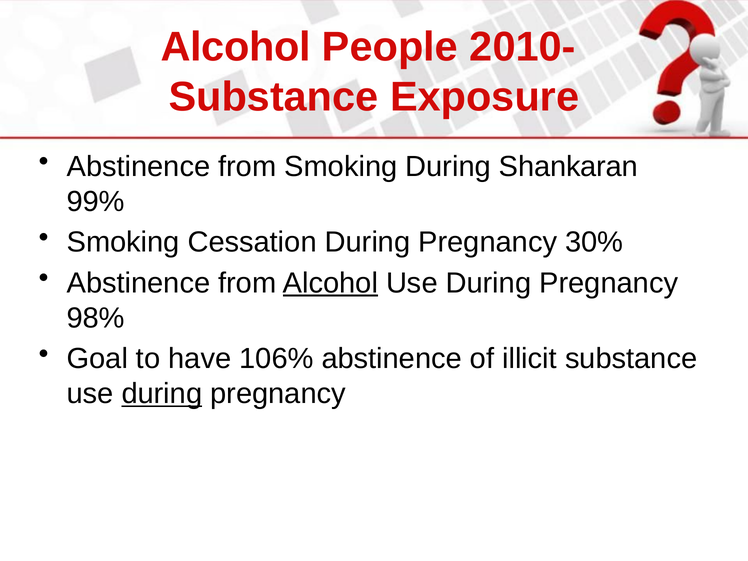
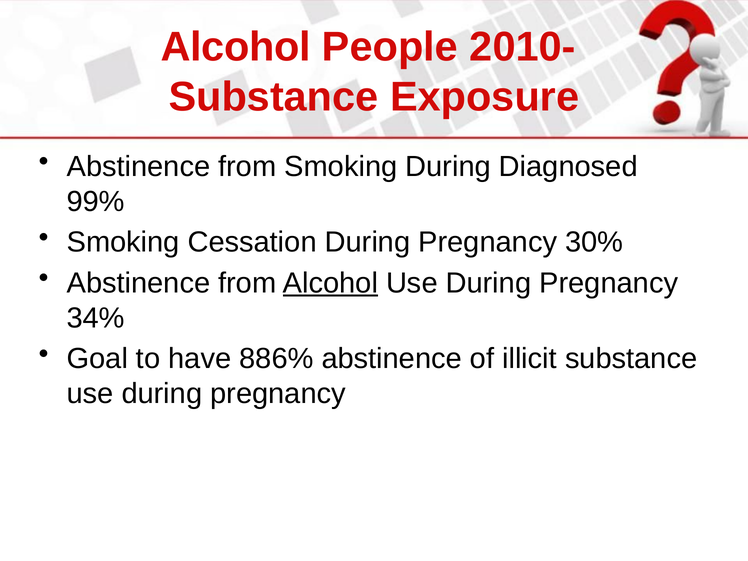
Shankaran: Shankaran -> Diagnosed
98%: 98% -> 34%
106%: 106% -> 886%
during at (162, 394) underline: present -> none
